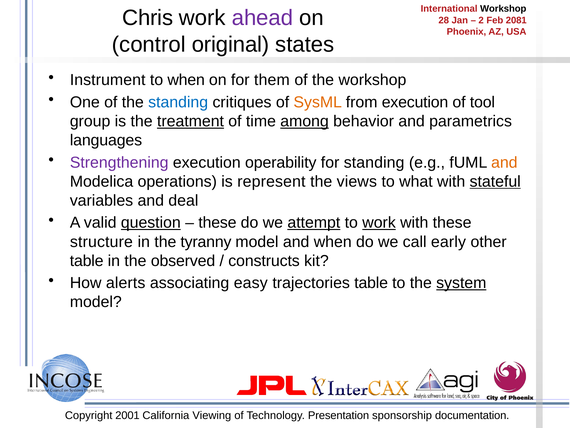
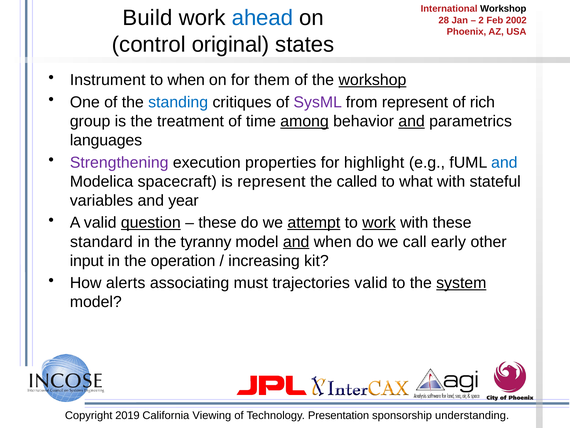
Chris: Chris -> Build
ahead colour: purple -> blue
2081: 2081 -> 2002
workshop at (372, 80) underline: none -> present
SysML colour: orange -> purple
from execution: execution -> represent
tool: tool -> rich
treatment underline: present -> none
and at (412, 121) underline: none -> present
operability: operability -> properties
for standing: standing -> highlight
and at (504, 162) colour: orange -> blue
operations: operations -> spacecraft
views: views -> called
stateful underline: present -> none
deal: deal -> year
structure: structure -> standard
and at (296, 242) underline: none -> present
table at (87, 261): table -> input
observed: observed -> operation
constructs: constructs -> increasing
easy: easy -> must
trajectories table: table -> valid
2001: 2001 -> 2019
documentation: documentation -> understanding
